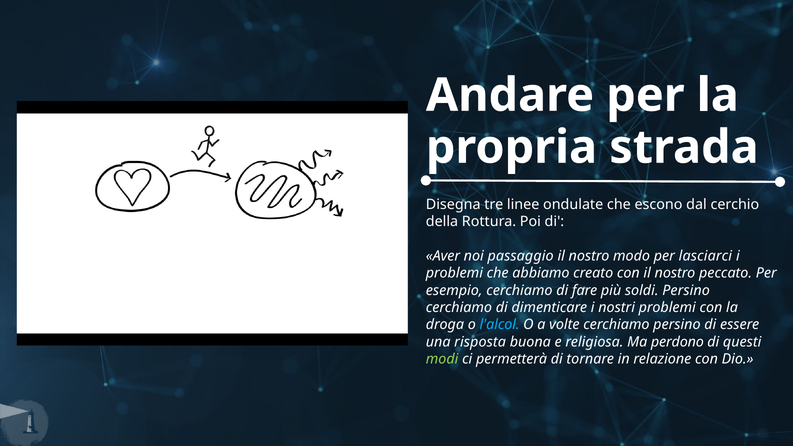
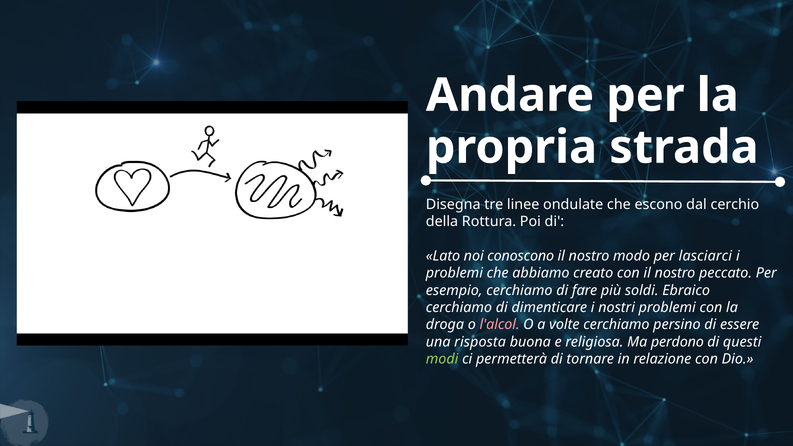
Aver: Aver -> Lato
passaggio: passaggio -> conoscono
soldi Persino: Persino -> Ebraico
l'alcol colour: light blue -> pink
